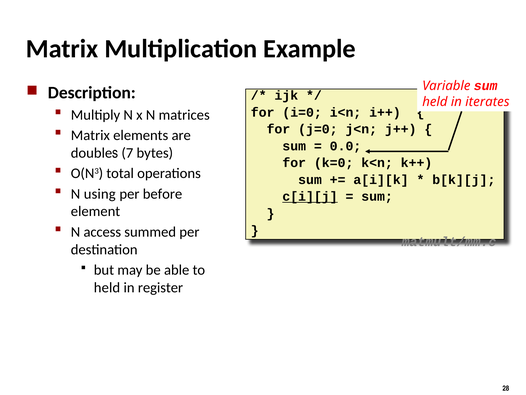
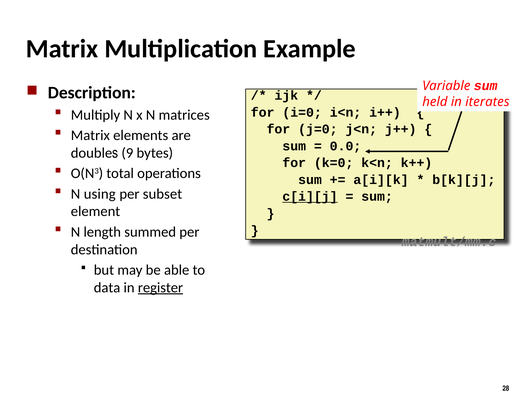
7: 7 -> 9
before: before -> subset
access: access -> length
held at (107, 287): held -> data
register underline: none -> present
